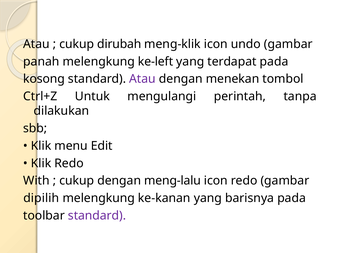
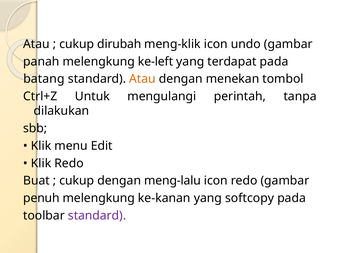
kosong: kosong -> batang
Atau at (142, 79) colour: purple -> orange
With: With -> Buat
dipilih: dipilih -> penuh
barisnya: barisnya -> softcopy
